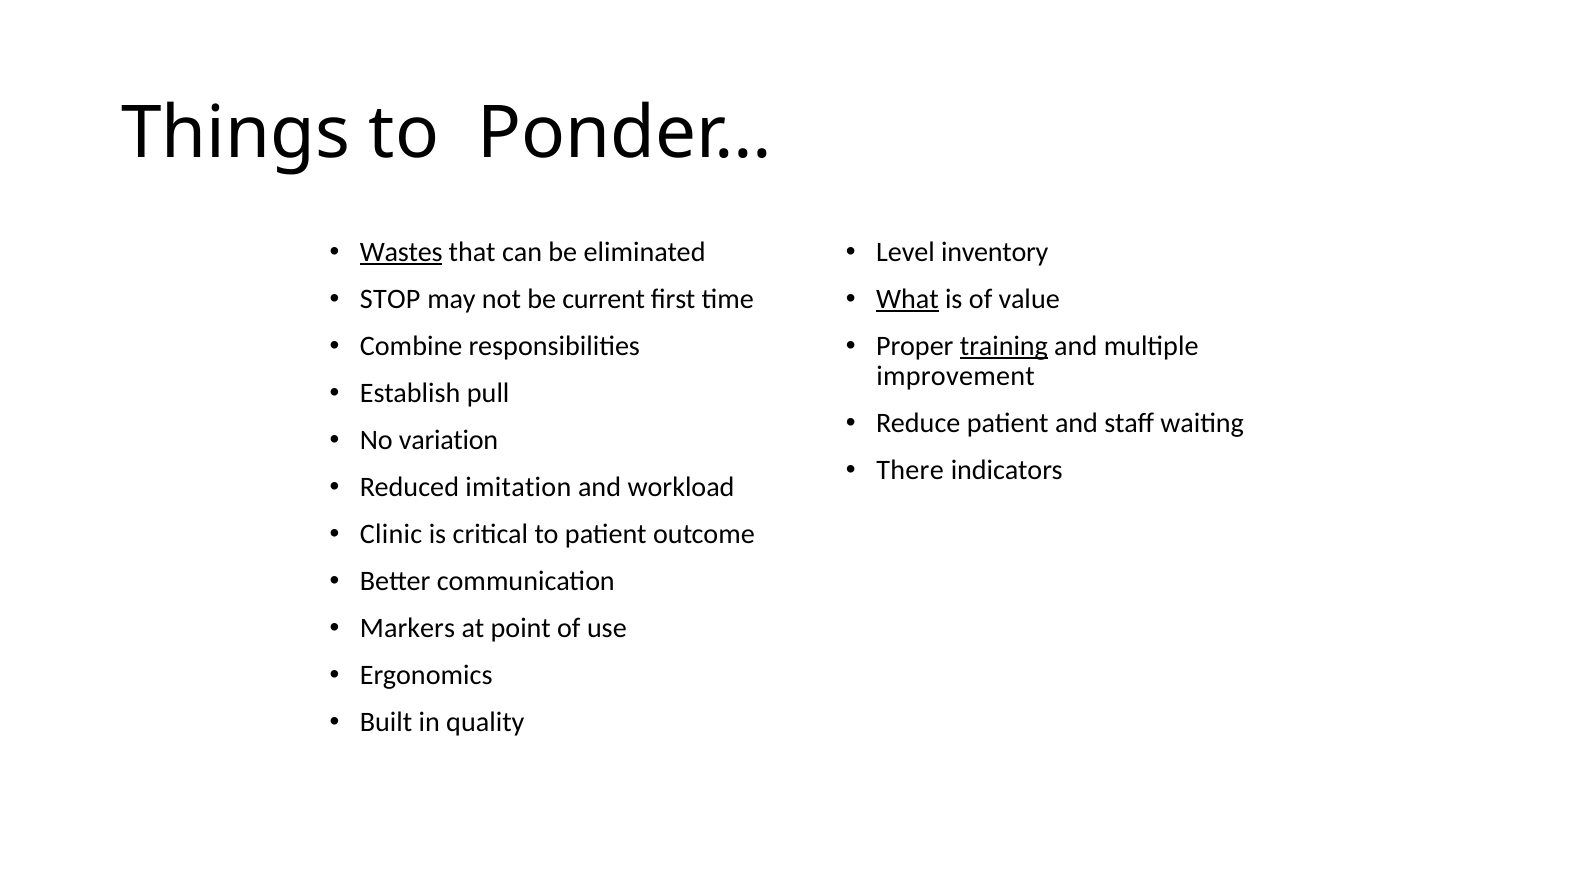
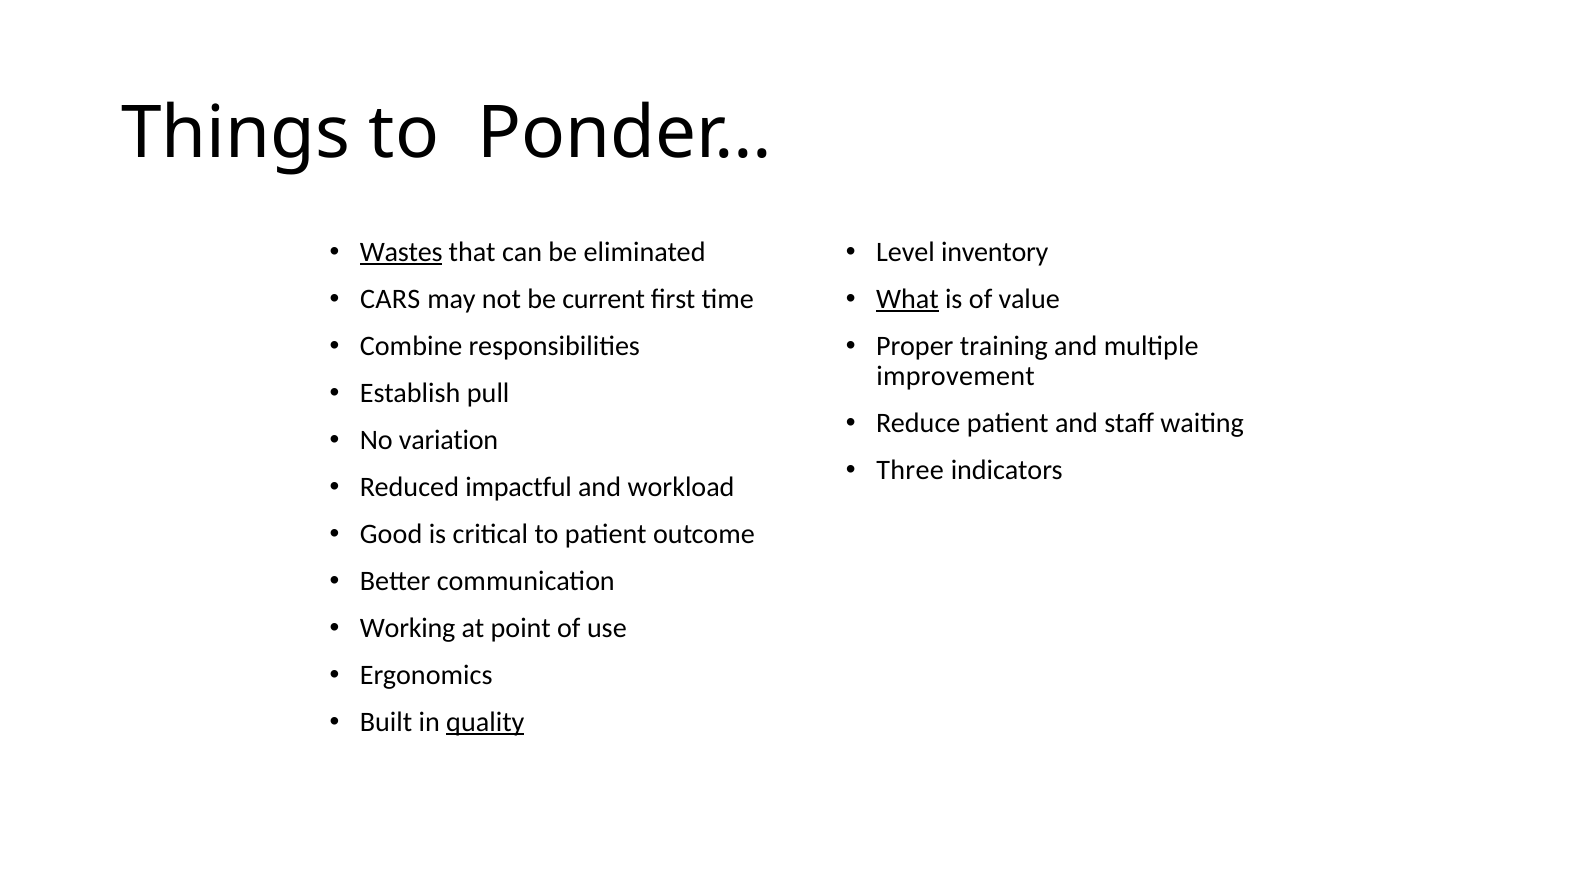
STOP: STOP -> CARS
training underline: present -> none
There: There -> Three
imitation: imitation -> impactful
Clinic: Clinic -> Good
Markers: Markers -> Working
quality underline: none -> present
